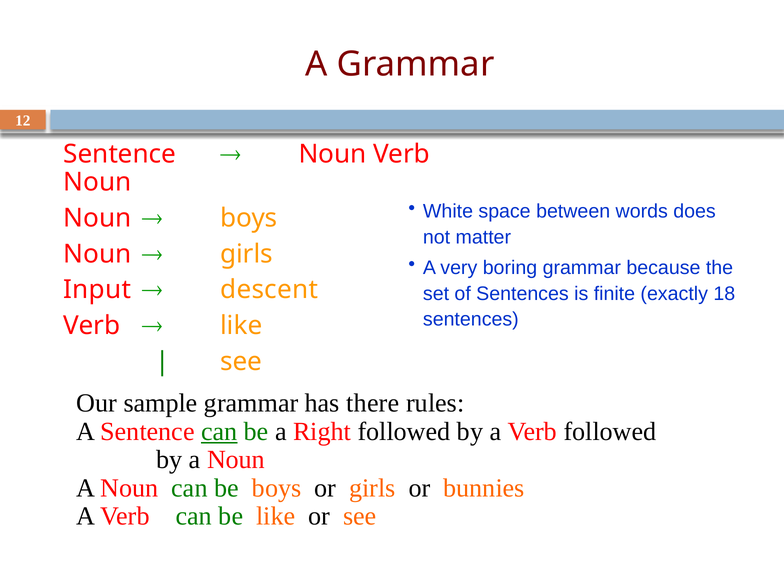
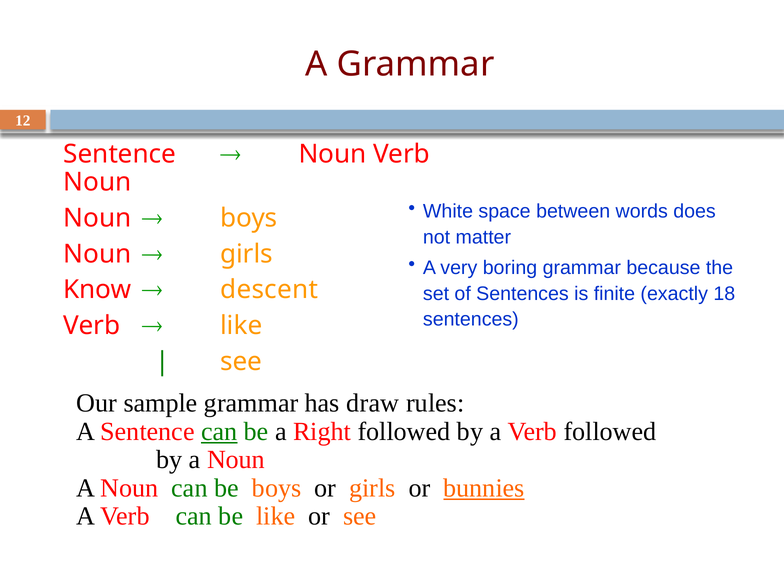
Input: Input -> Know
there: there -> draw
bunnies underline: none -> present
